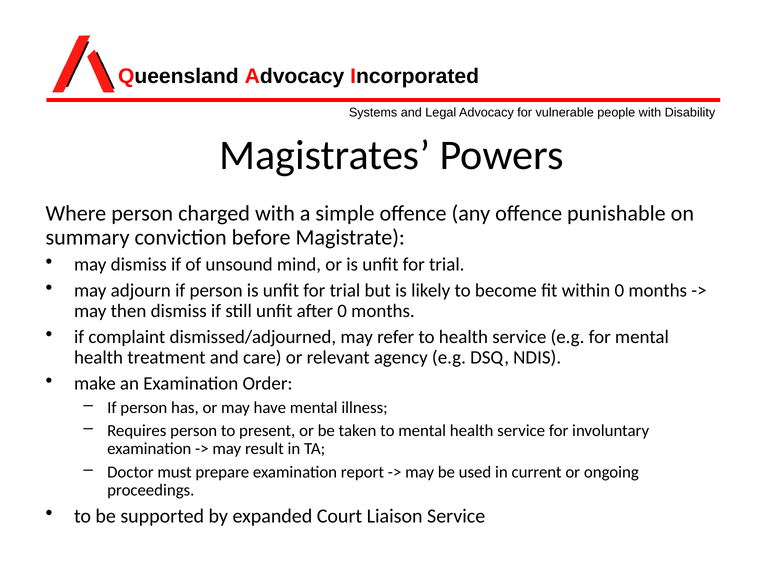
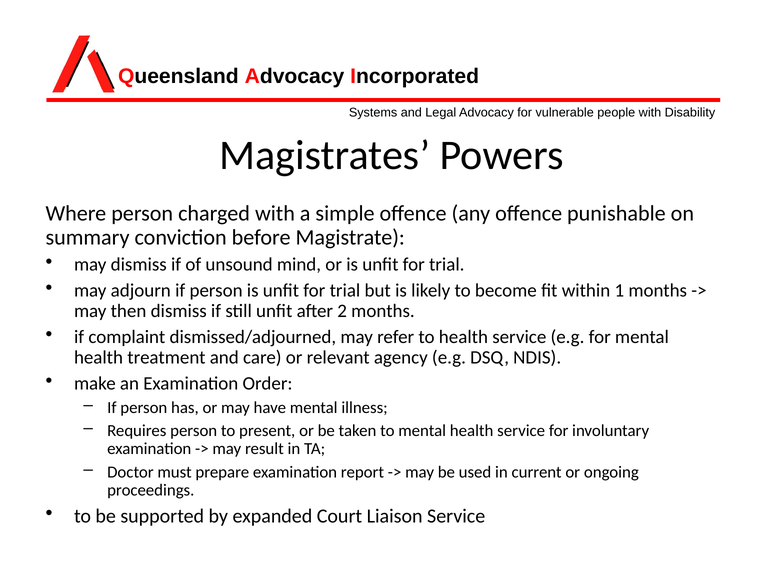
within 0: 0 -> 1
after 0: 0 -> 2
